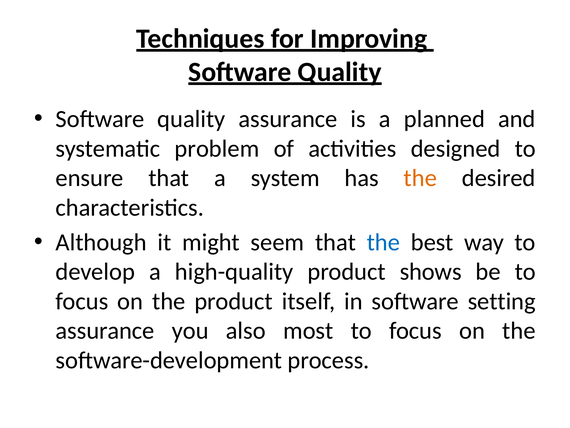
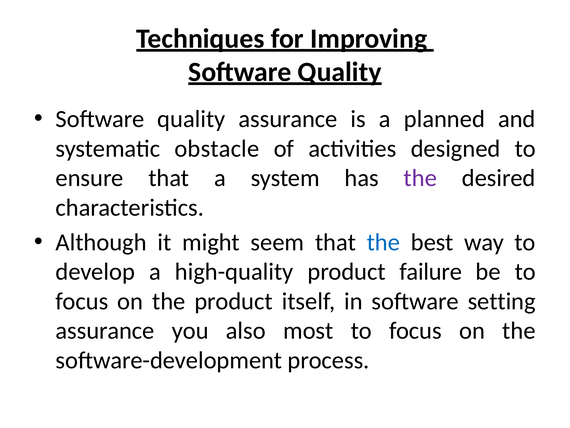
problem: problem -> obstacle
the at (420, 178) colour: orange -> purple
shows: shows -> failure
